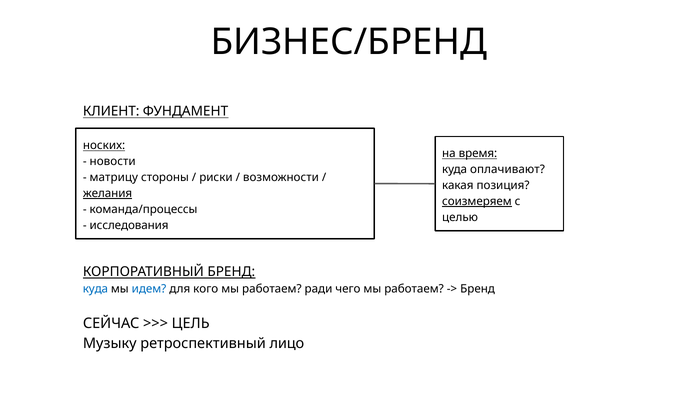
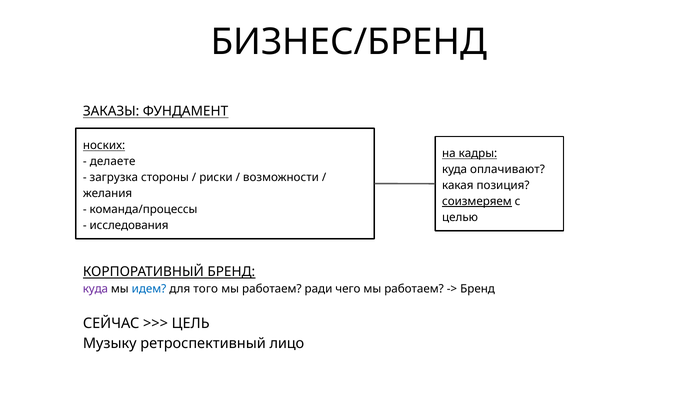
КЛИЕНТ: КЛИЕНТ -> ЗАКАЗЫ
время: время -> кадры
новости: новости -> делаете
матрицу: матрицу -> загрузка
желания underline: present -> none
куда at (95, 288) colour: blue -> purple
кого: кого -> того
